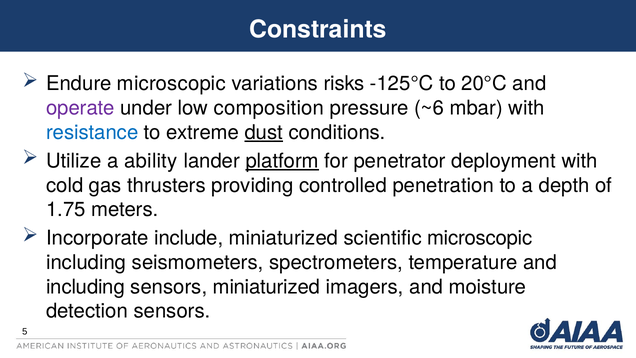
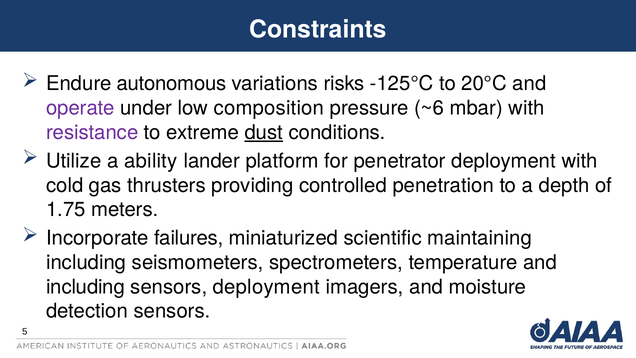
Endure microscopic: microscopic -> autonomous
resistance colour: blue -> purple
platform underline: present -> none
include: include -> failures
scientific microscopic: microscopic -> maintaining
sensors miniaturized: miniaturized -> deployment
